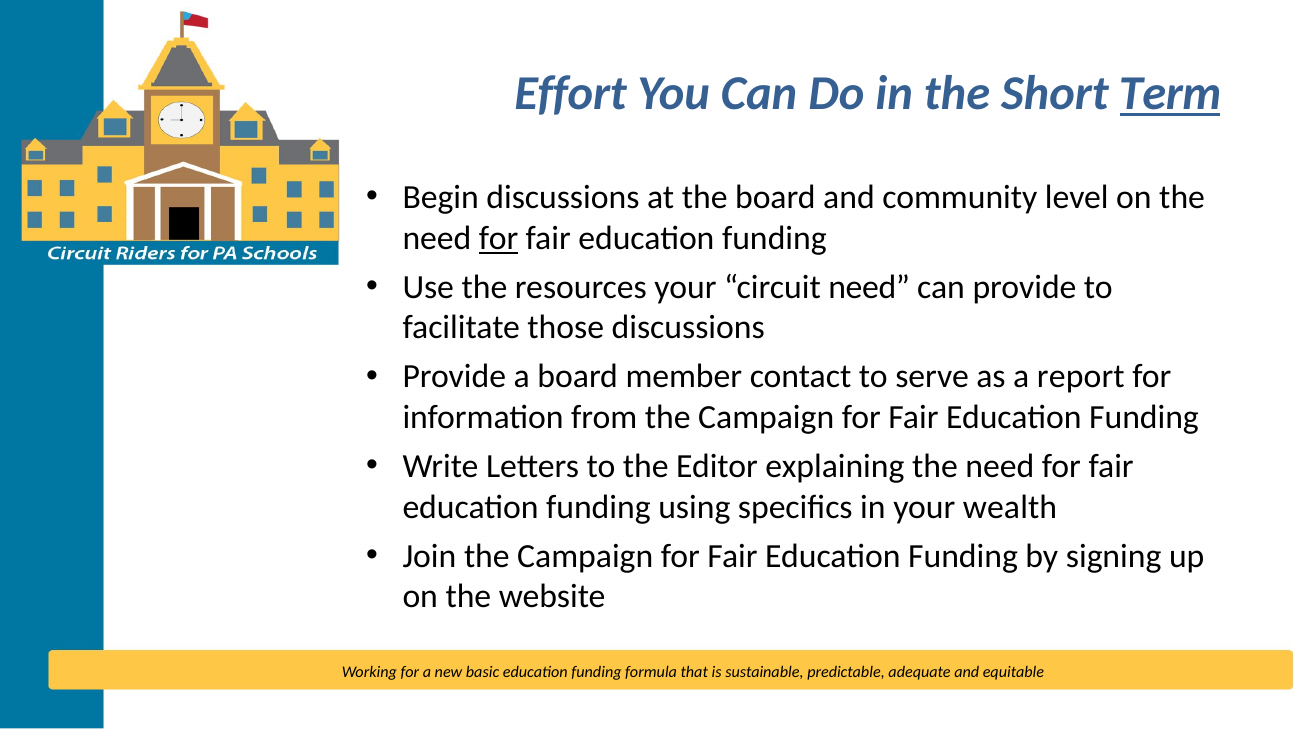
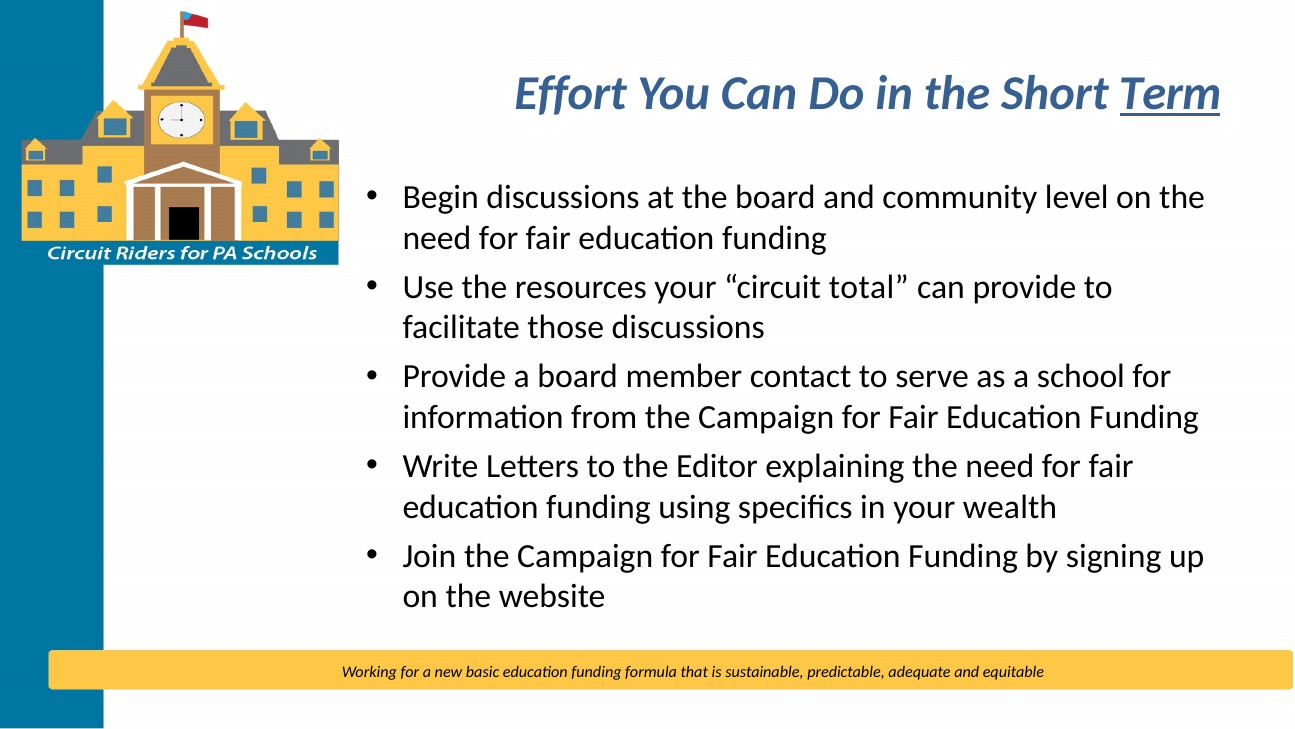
for at (499, 238) underline: present -> none
circuit need: need -> total
report: report -> school
